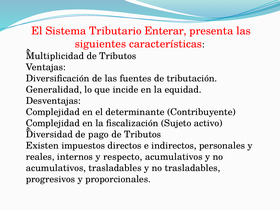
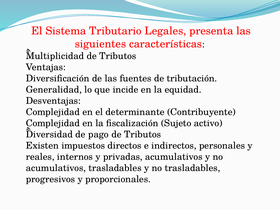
Enterar: Enterar -> Legales
respecto: respecto -> privadas
